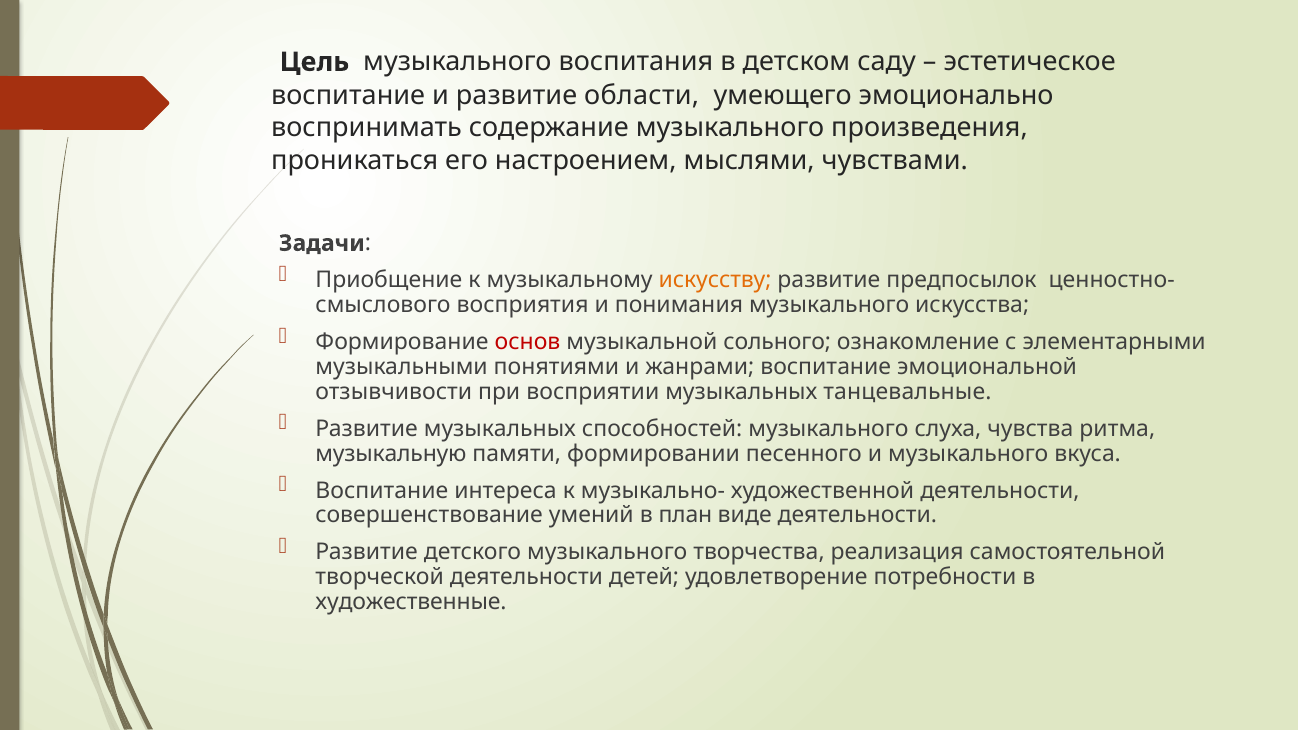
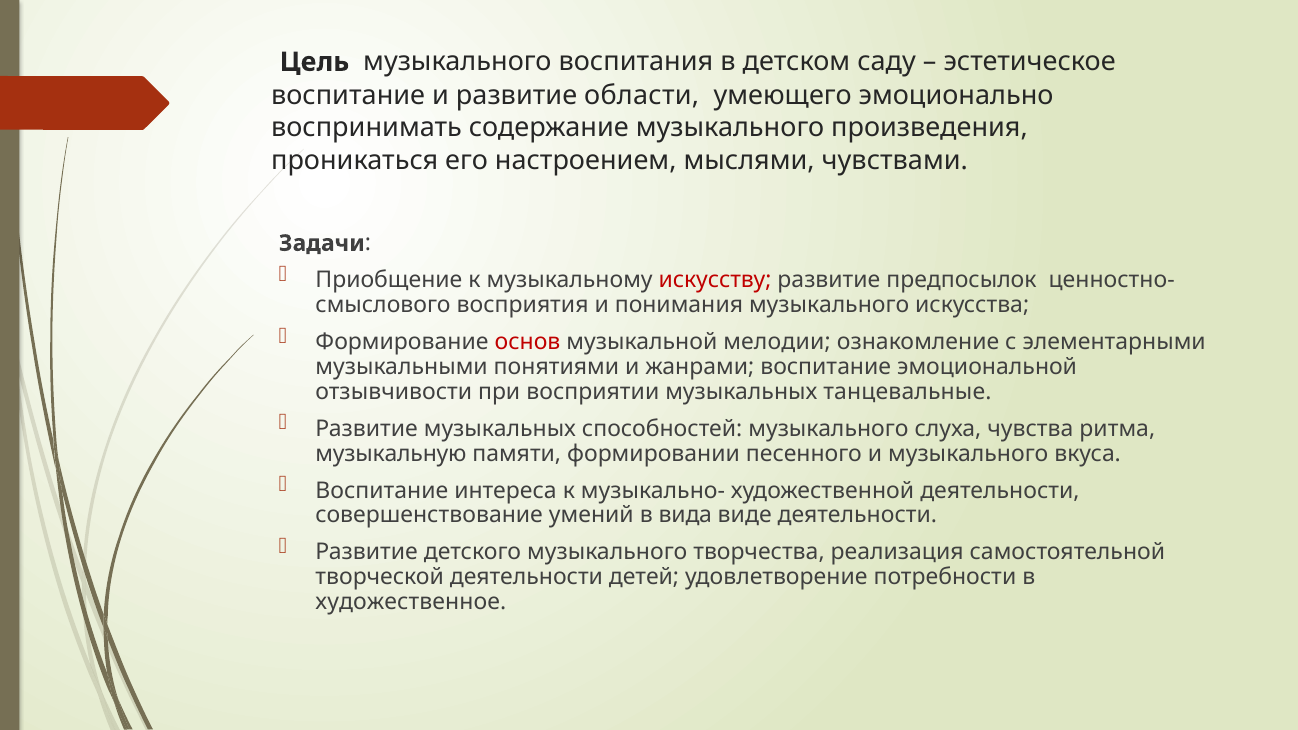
искусству colour: orange -> red
сольного: сольного -> мелодии
план: план -> вида
художественные: художественные -> художественное
